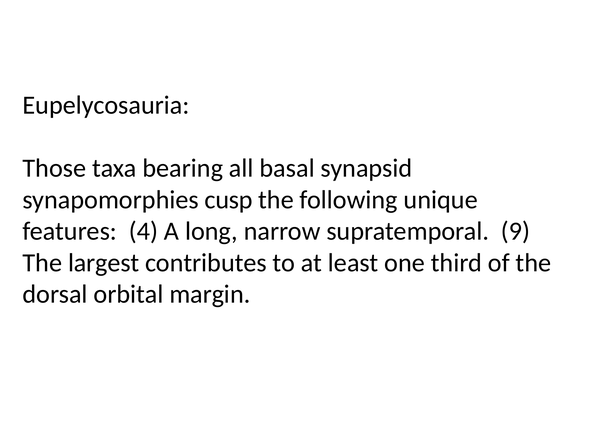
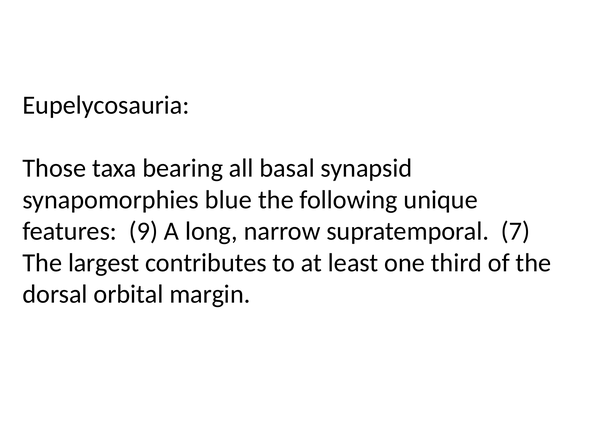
cusp: cusp -> blue
4: 4 -> 9
9: 9 -> 7
